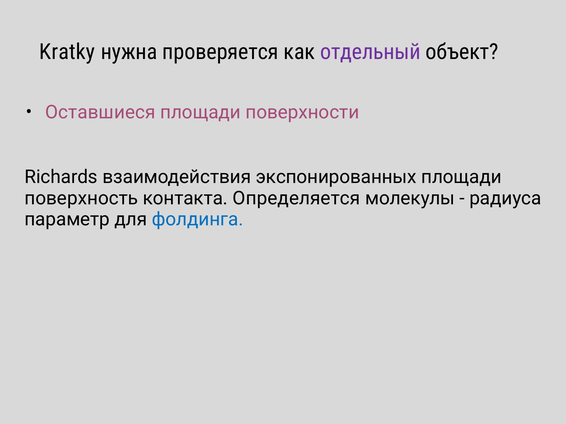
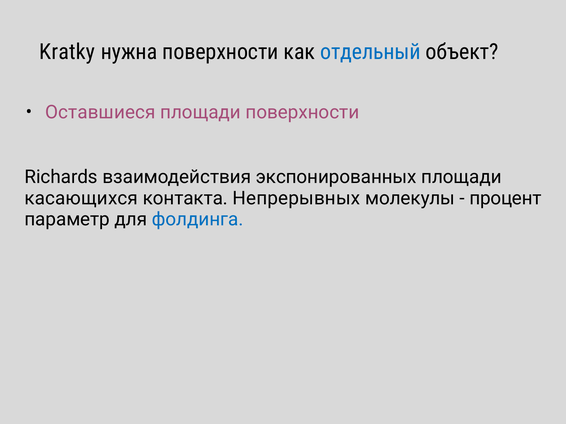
нужна проверяется: проверяется -> поверхности
отдельный colour: purple -> blue
поверхность: поверхность -> касающихся
Определяется: Определяется -> Непрерывных
радиуса: радиуса -> процент
